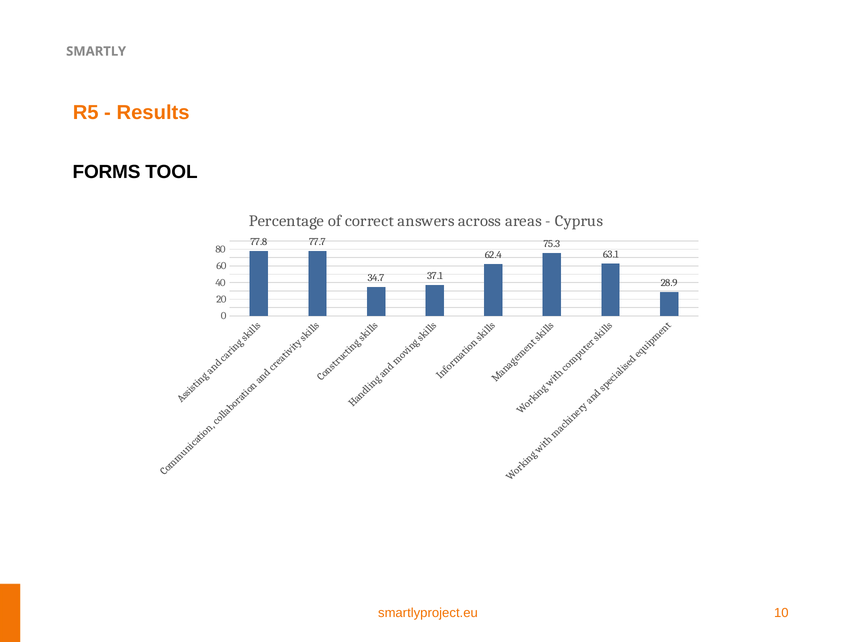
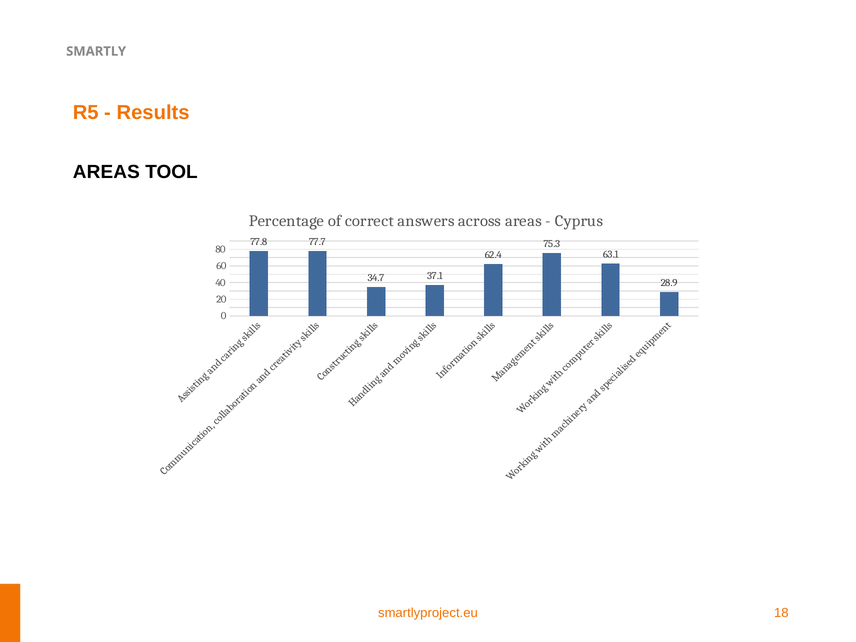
FORMS at (107, 172): FORMS -> AREAS
10: 10 -> 18
